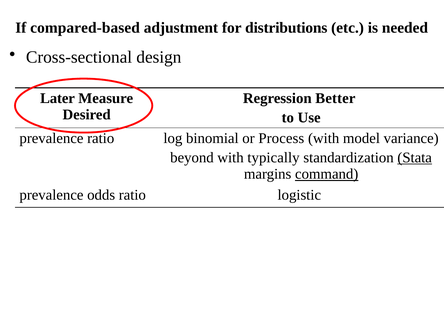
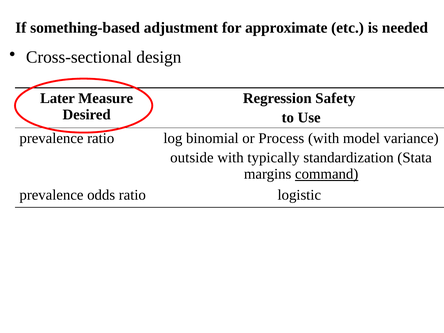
compared-based: compared-based -> something-based
distributions: distributions -> approximate
Better: Better -> Safety
beyond: beyond -> outside
Stata underline: present -> none
